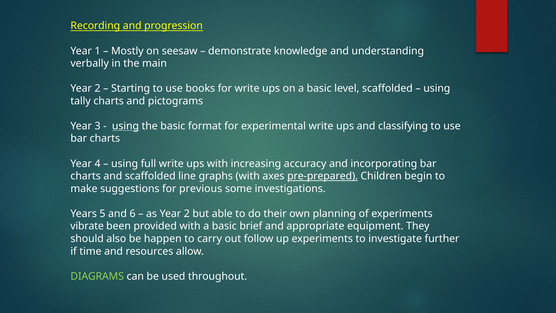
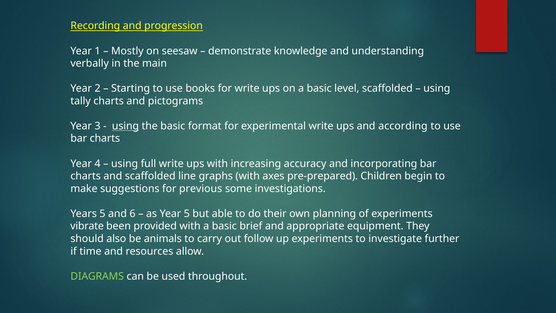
classifying: classifying -> according
pre-prepared underline: present -> none
as Year 2: 2 -> 5
happen: happen -> animals
